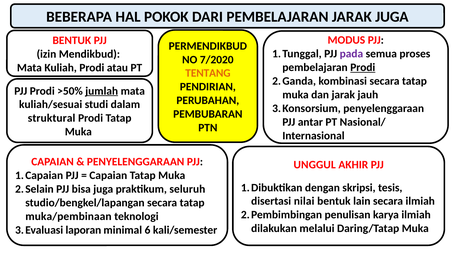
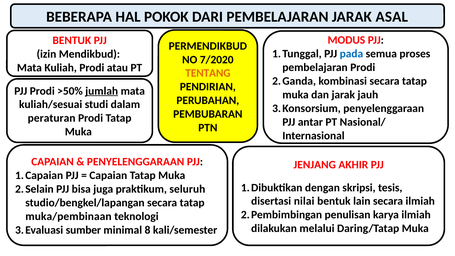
JARAK JUGA: JUGA -> ASAL
pada colour: purple -> blue
Prodi at (363, 67) underline: present -> none
struktural: struktural -> peraturan
UNGGUL: UNGGUL -> JENJANG
laporan: laporan -> sumber
6: 6 -> 8
